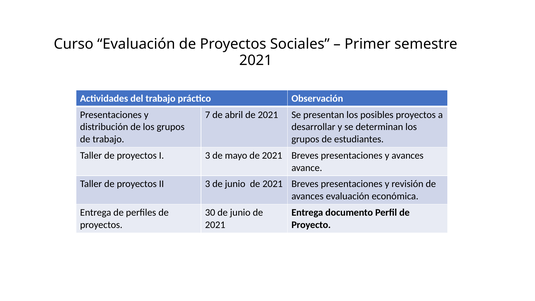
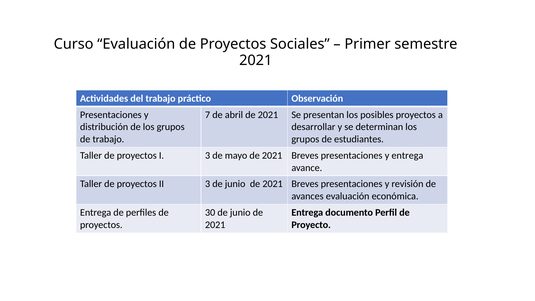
y avances: avances -> entrega
